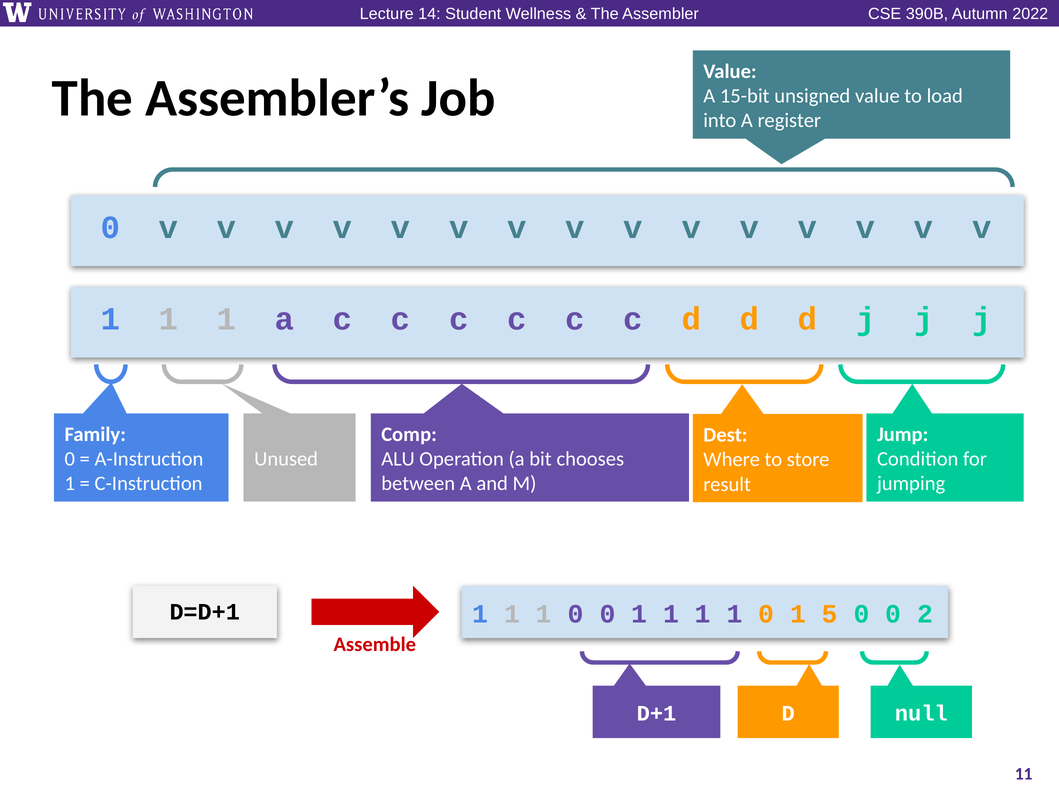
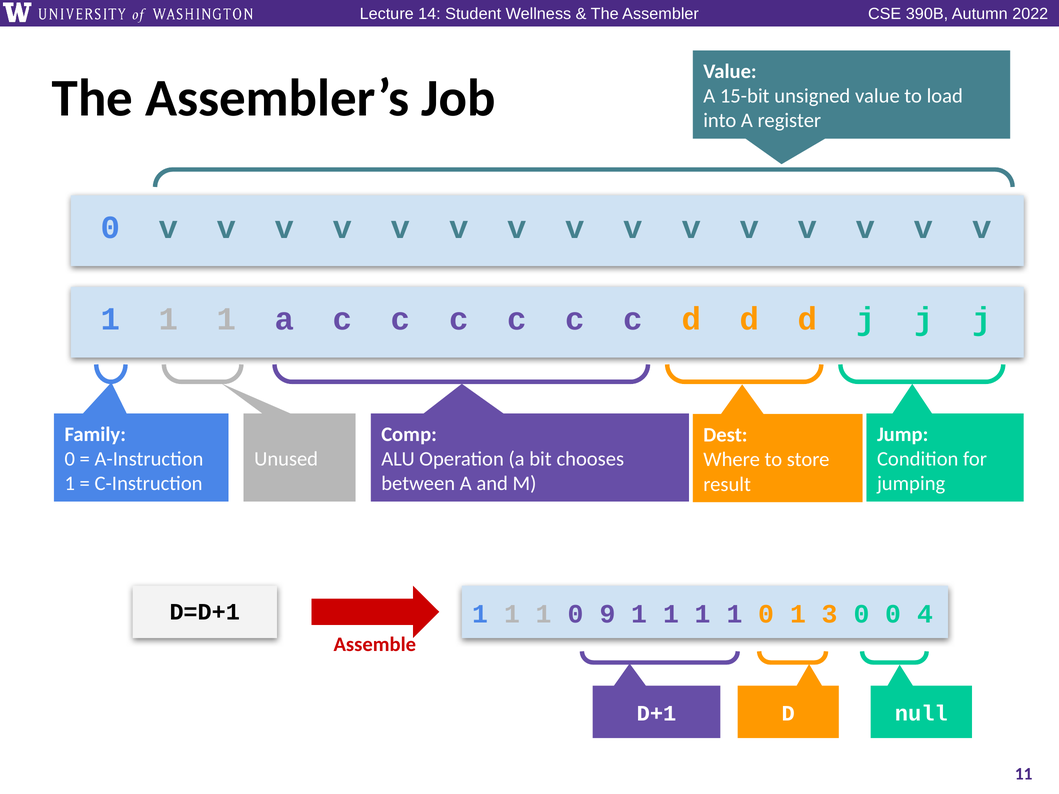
1 0 0: 0 -> 9
5: 5 -> 3
2: 2 -> 4
